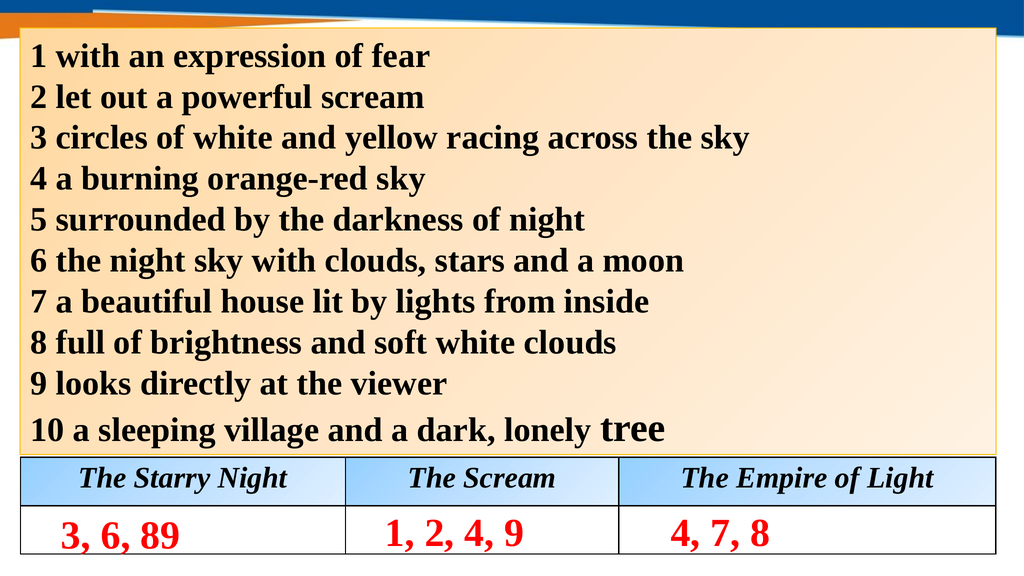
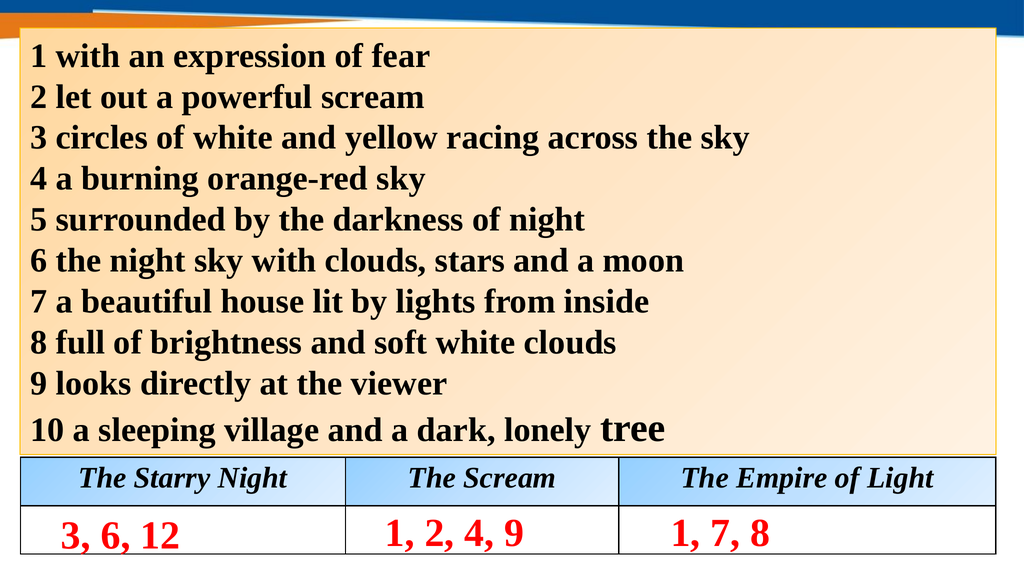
89: 89 -> 12
9 4: 4 -> 1
